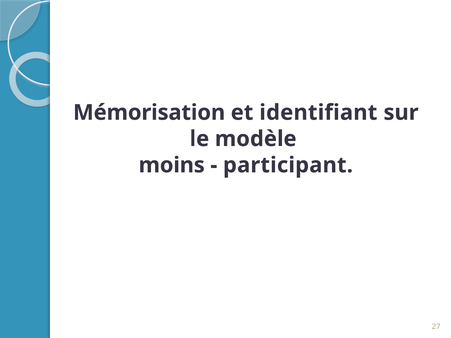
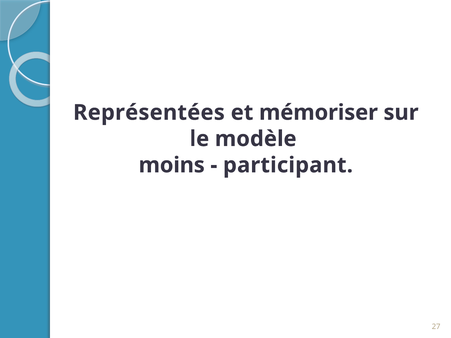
Mémorisation: Mémorisation -> Représentées
identifiant: identifiant -> mémoriser
